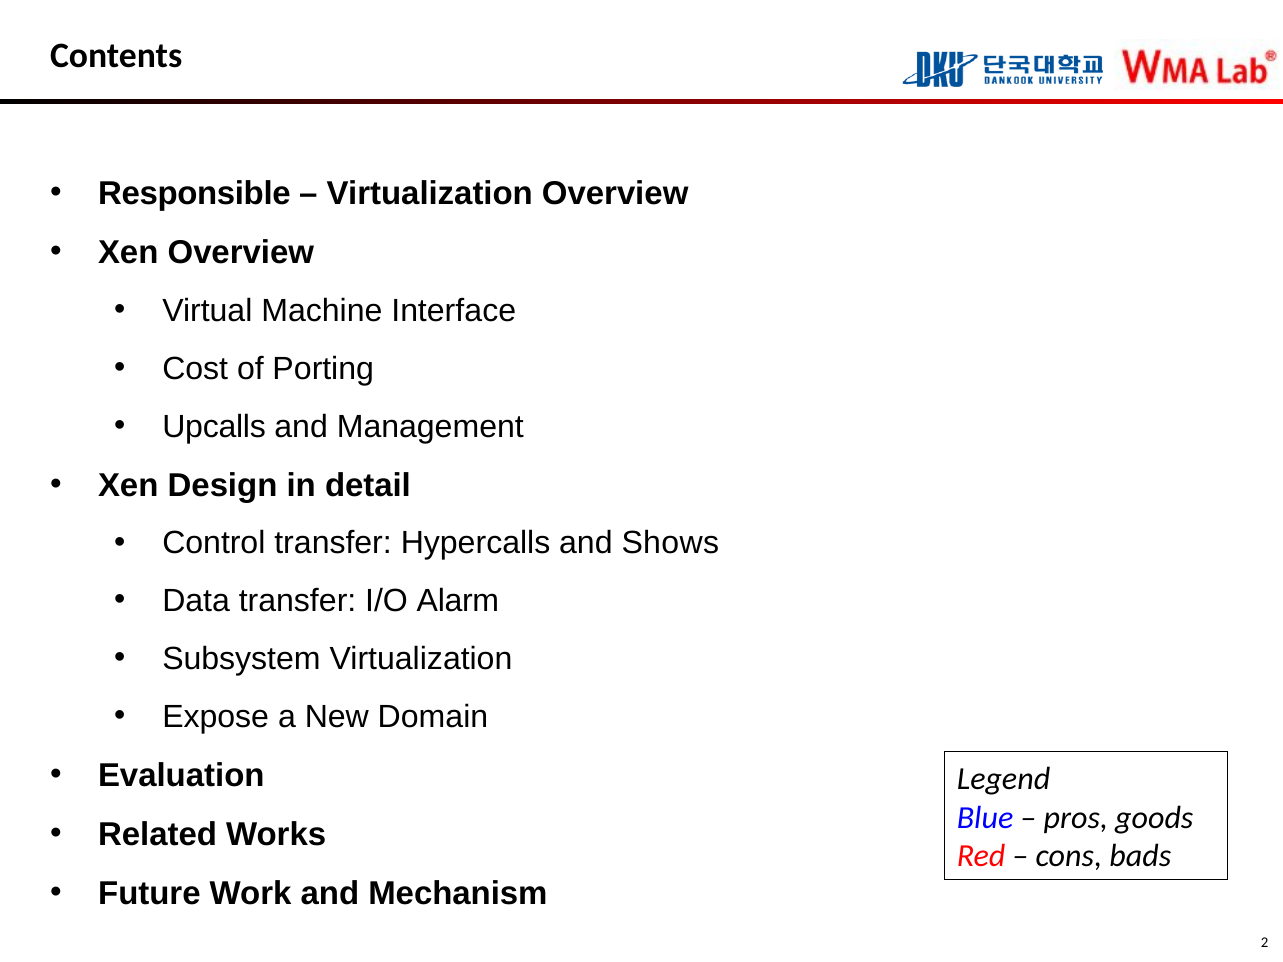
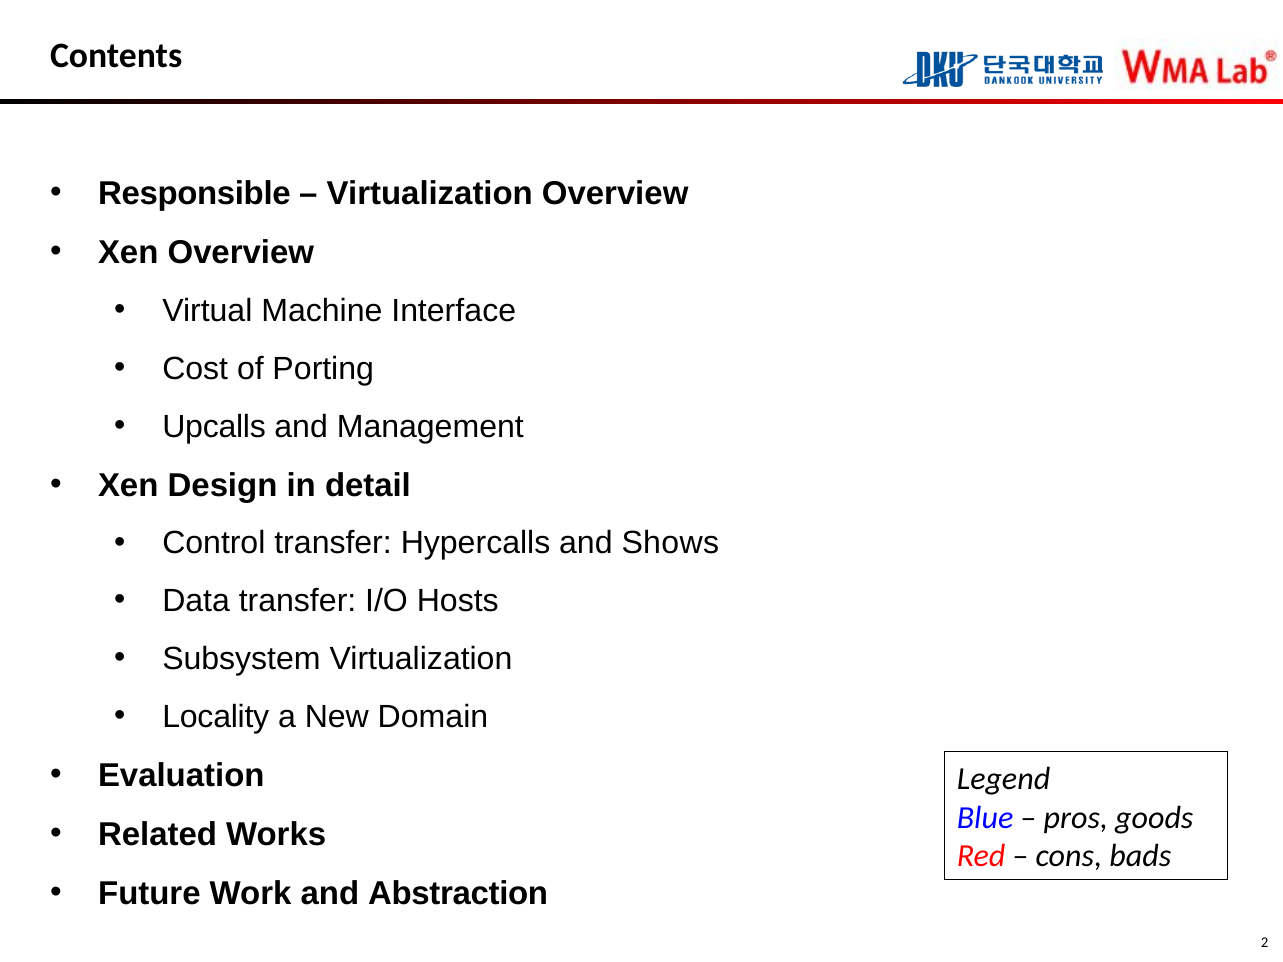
Alarm: Alarm -> Hosts
Expose: Expose -> Locality
Mechanism: Mechanism -> Abstraction
